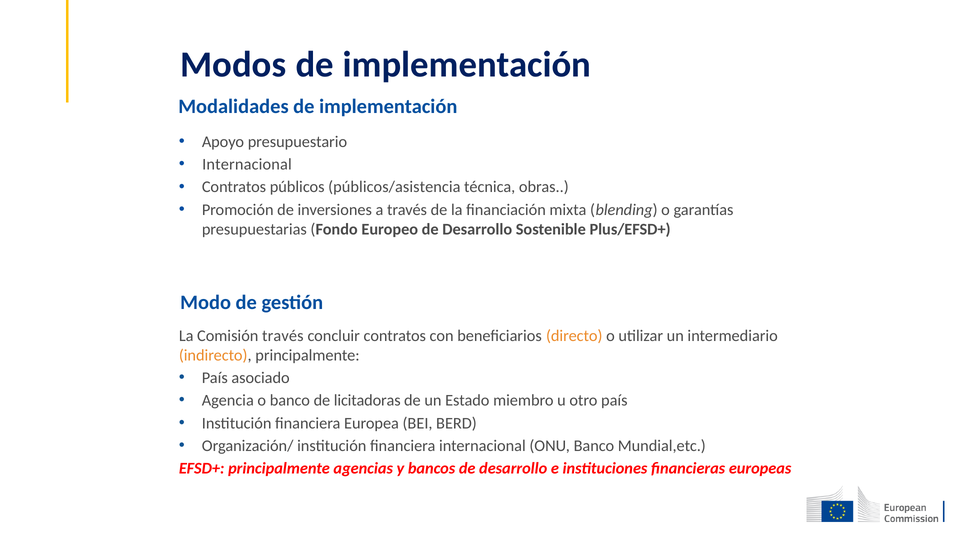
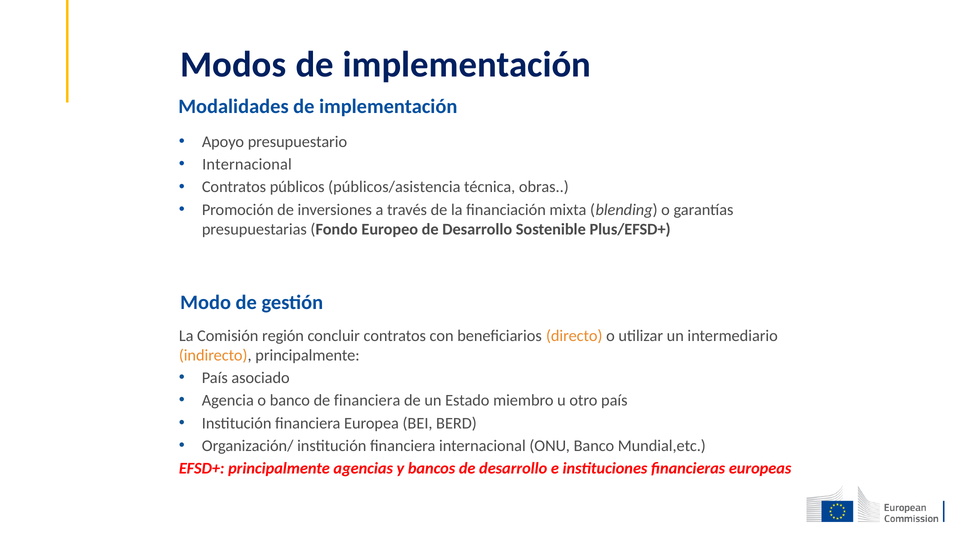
Comisión través: través -> región
de licitadoras: licitadoras -> financiera
